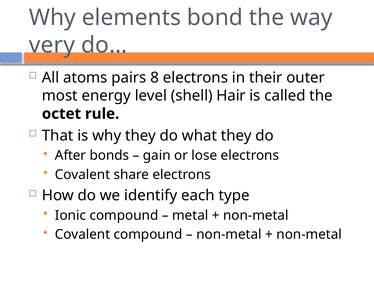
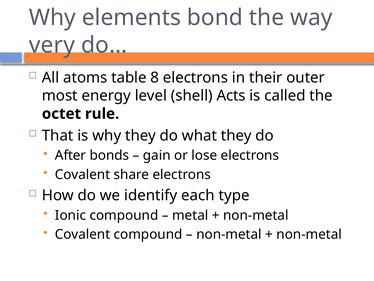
pairs: pairs -> table
Hair: Hair -> Acts
